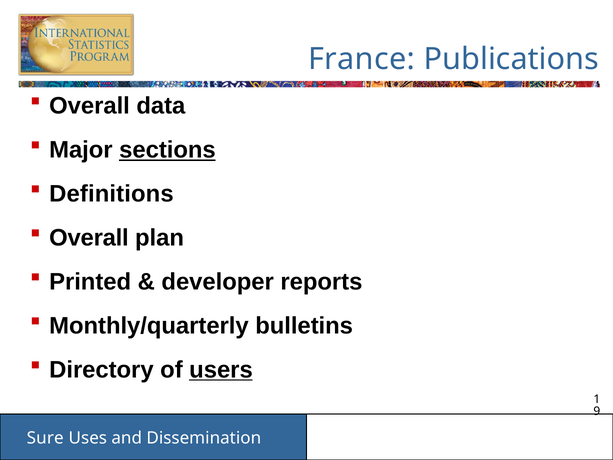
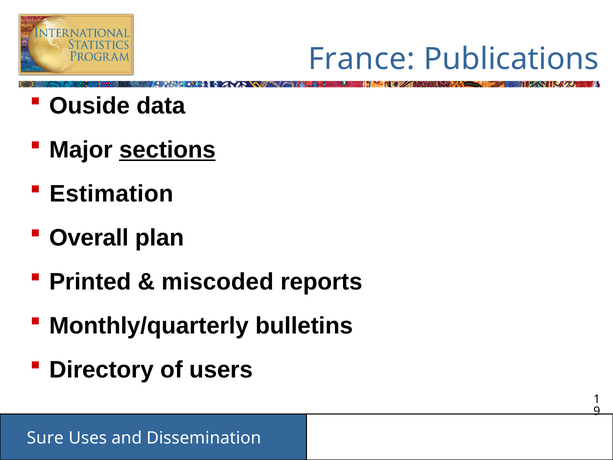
Overall at (90, 106): Overall -> Ouside
Definitions: Definitions -> Estimation
developer: developer -> miscoded
users underline: present -> none
